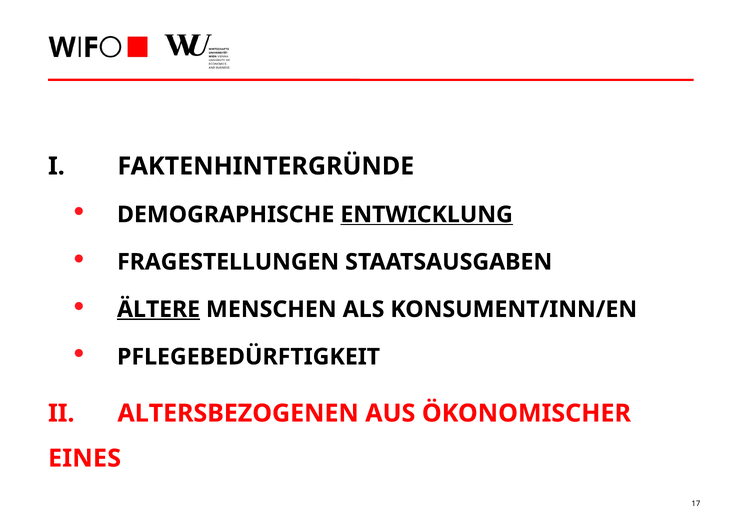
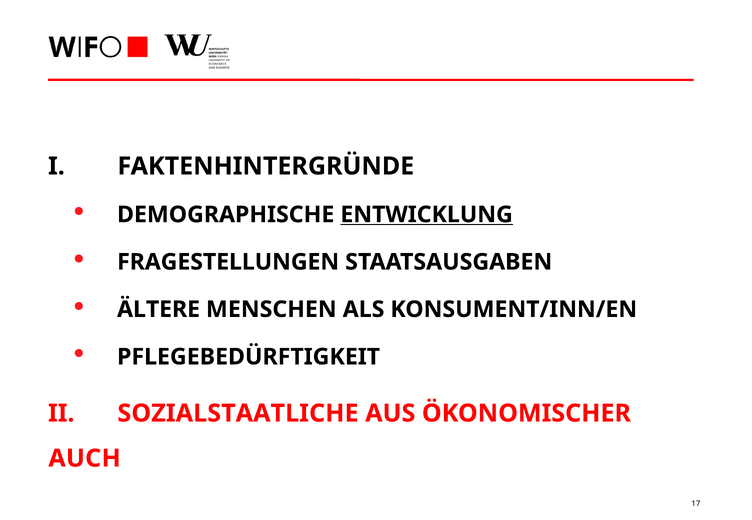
ÄLTERE underline: present -> none
ALTERSBEZOGENEN: ALTERSBEZOGENEN -> SOZIALSTAATLICHE
EINES: EINES -> AUCH
